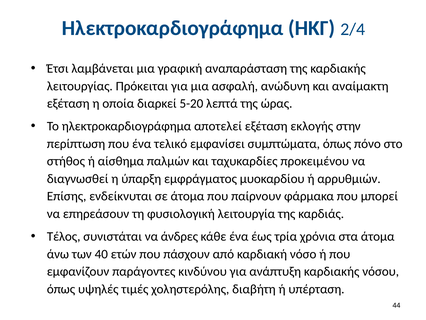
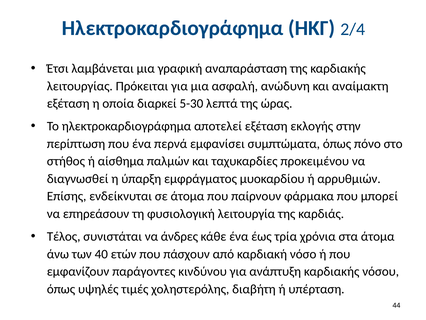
5-20: 5-20 -> 5-30
τελικό: τελικό -> περνά
